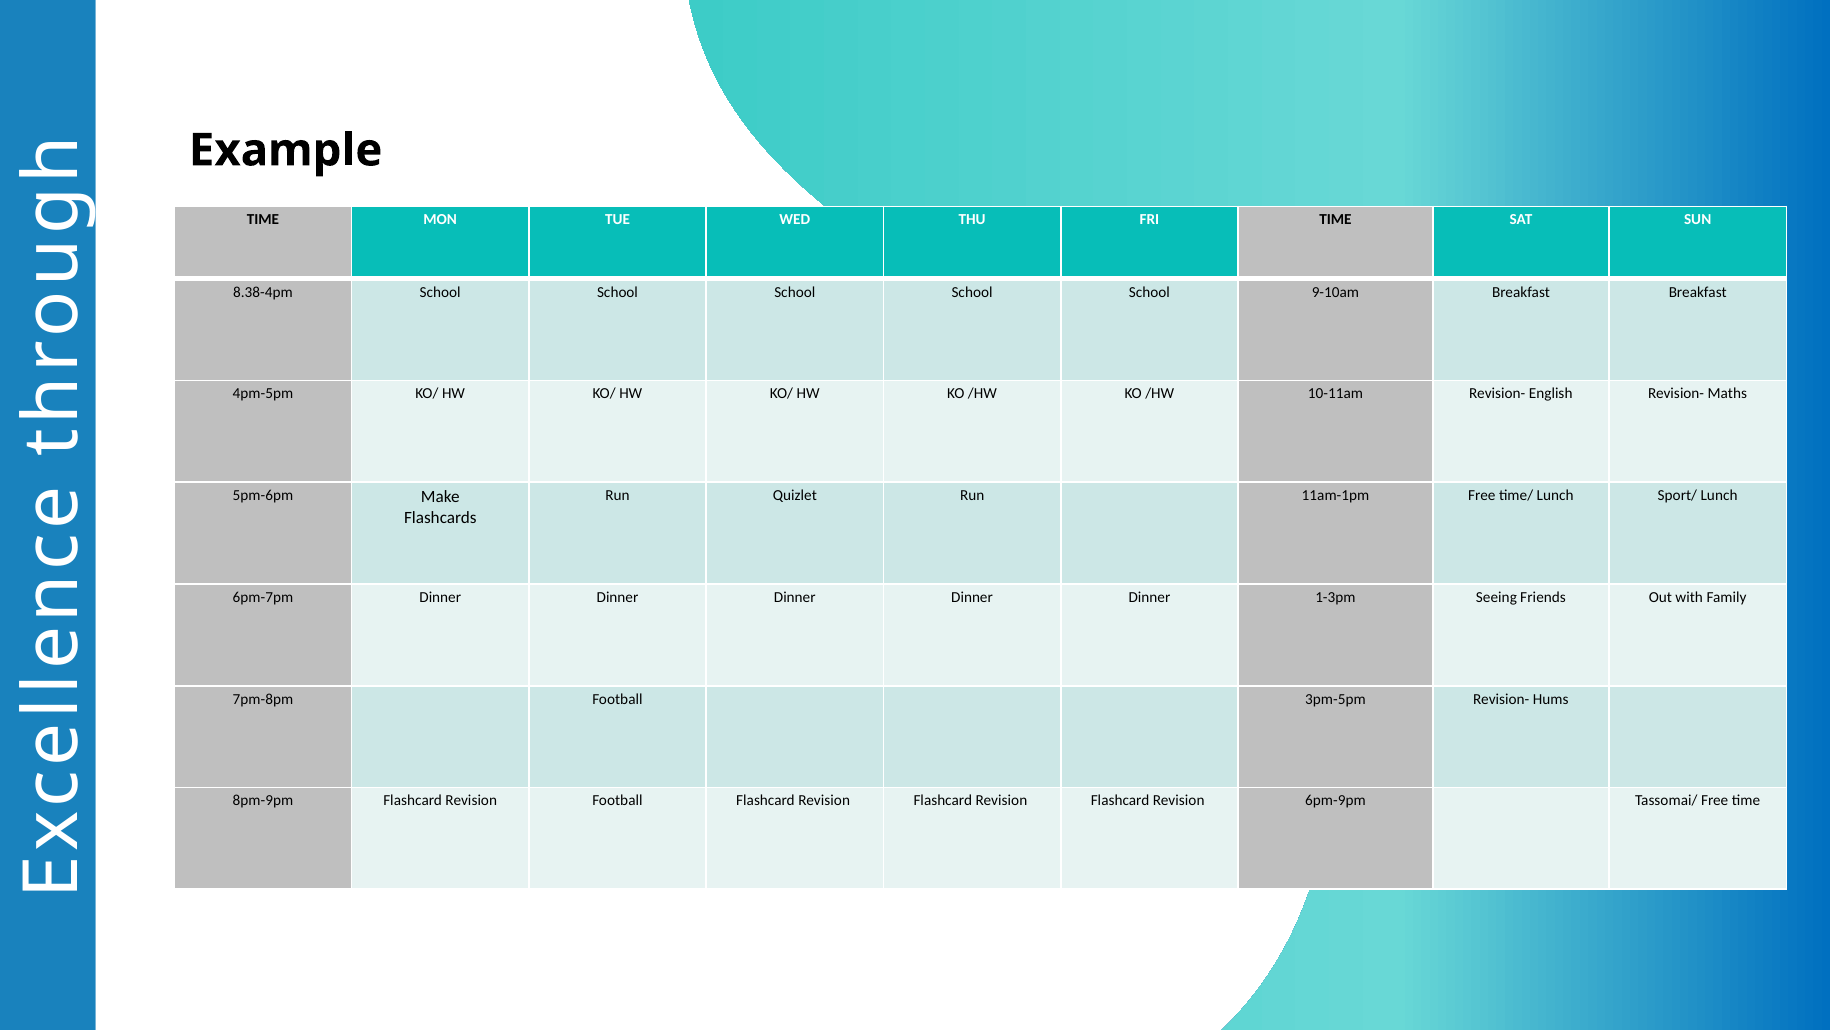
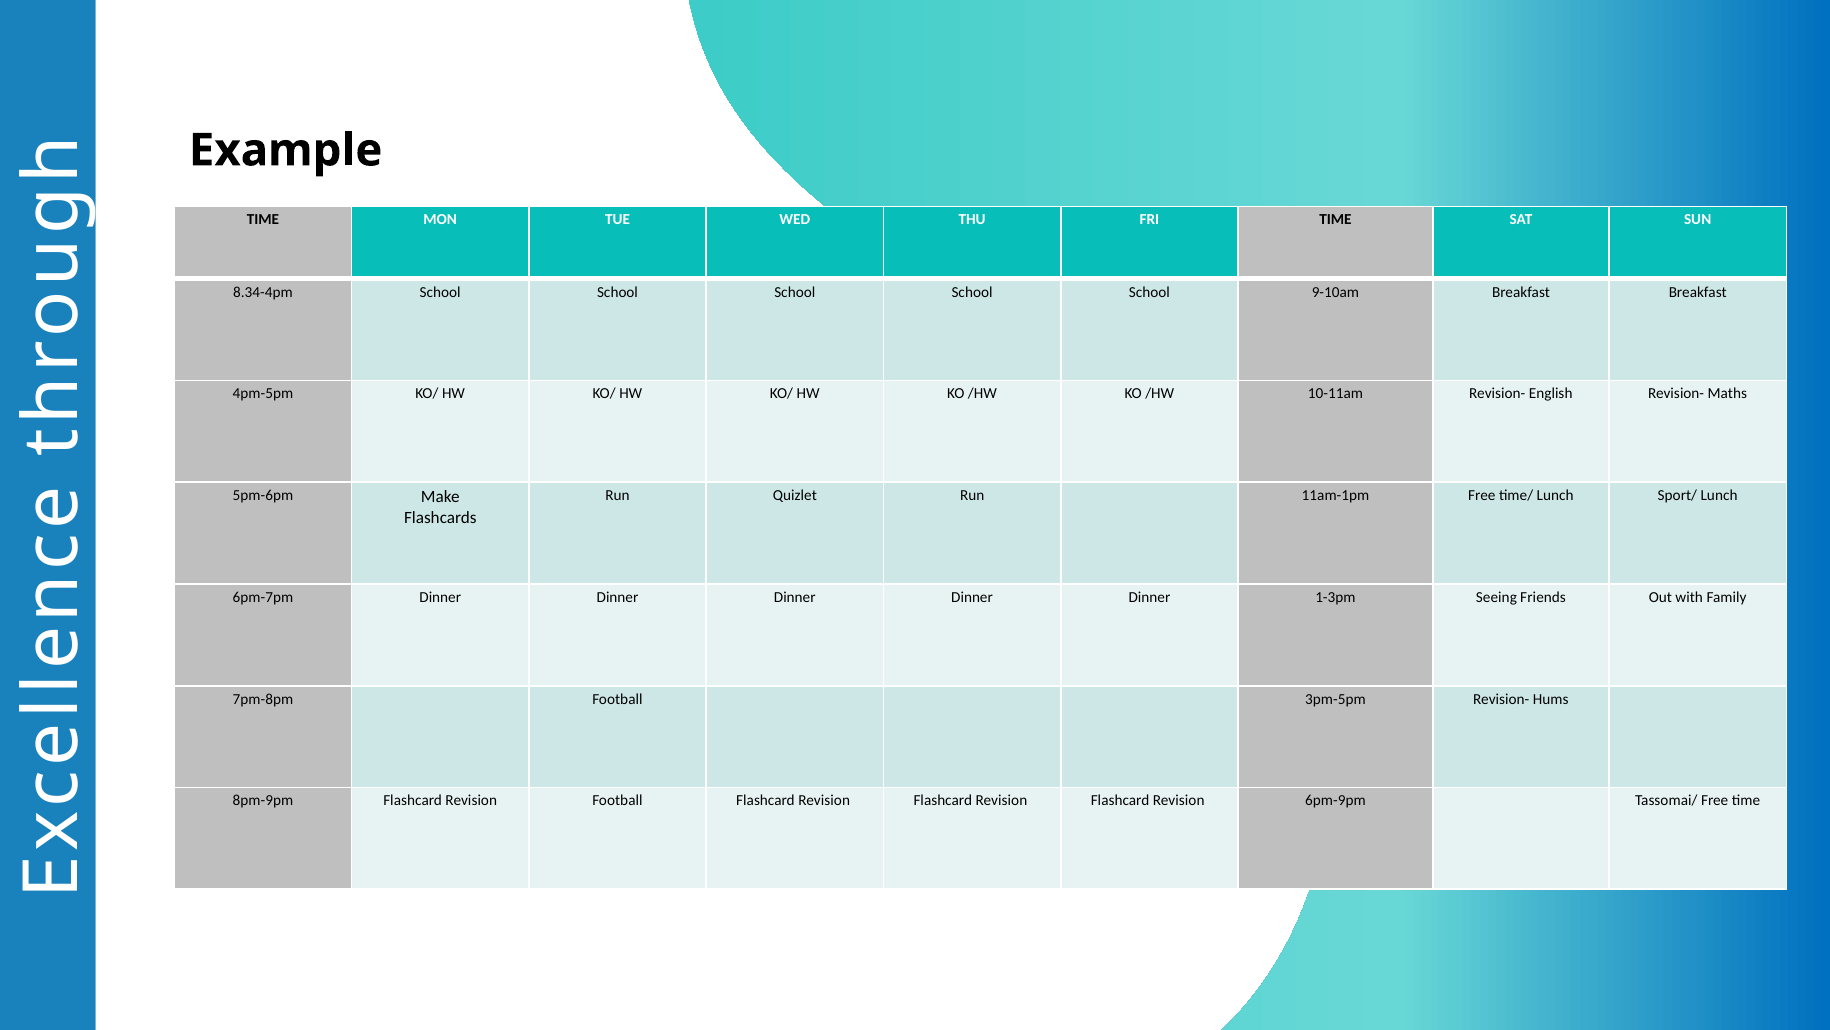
8.38-4pm: 8.38-4pm -> 8.34-4pm
